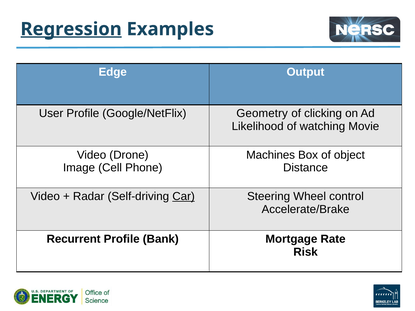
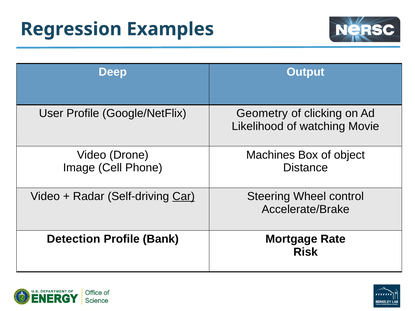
Regression underline: present -> none
Edge: Edge -> Deep
Recurrent: Recurrent -> Detection
